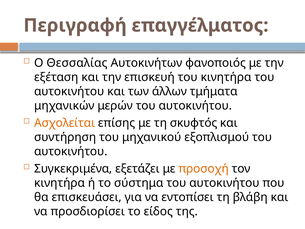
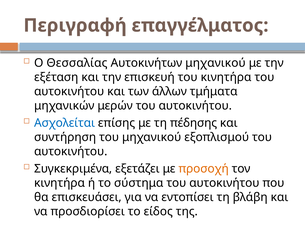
Αυτοκινήτων φανοποιός: φανοποιός -> μηχανικού
Ασχολείται colour: orange -> blue
σκυφτός: σκυφτός -> πέδησης
